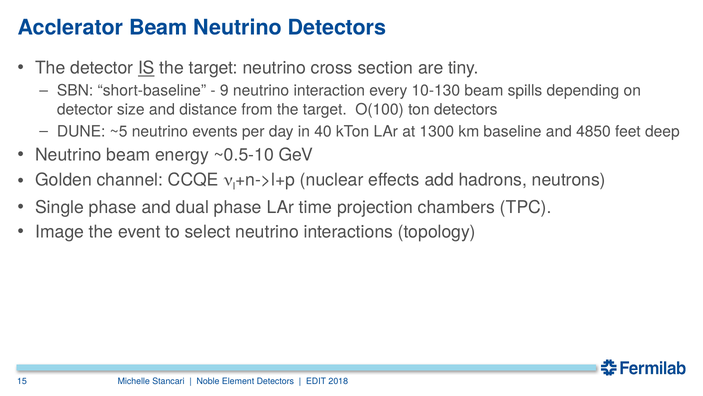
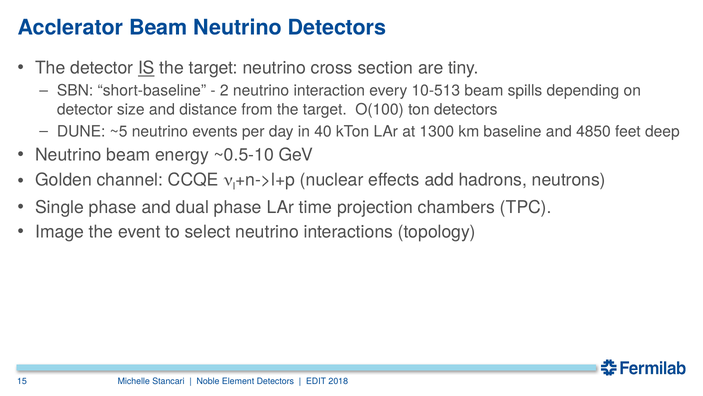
9: 9 -> 2
10-130: 10-130 -> 10-513
